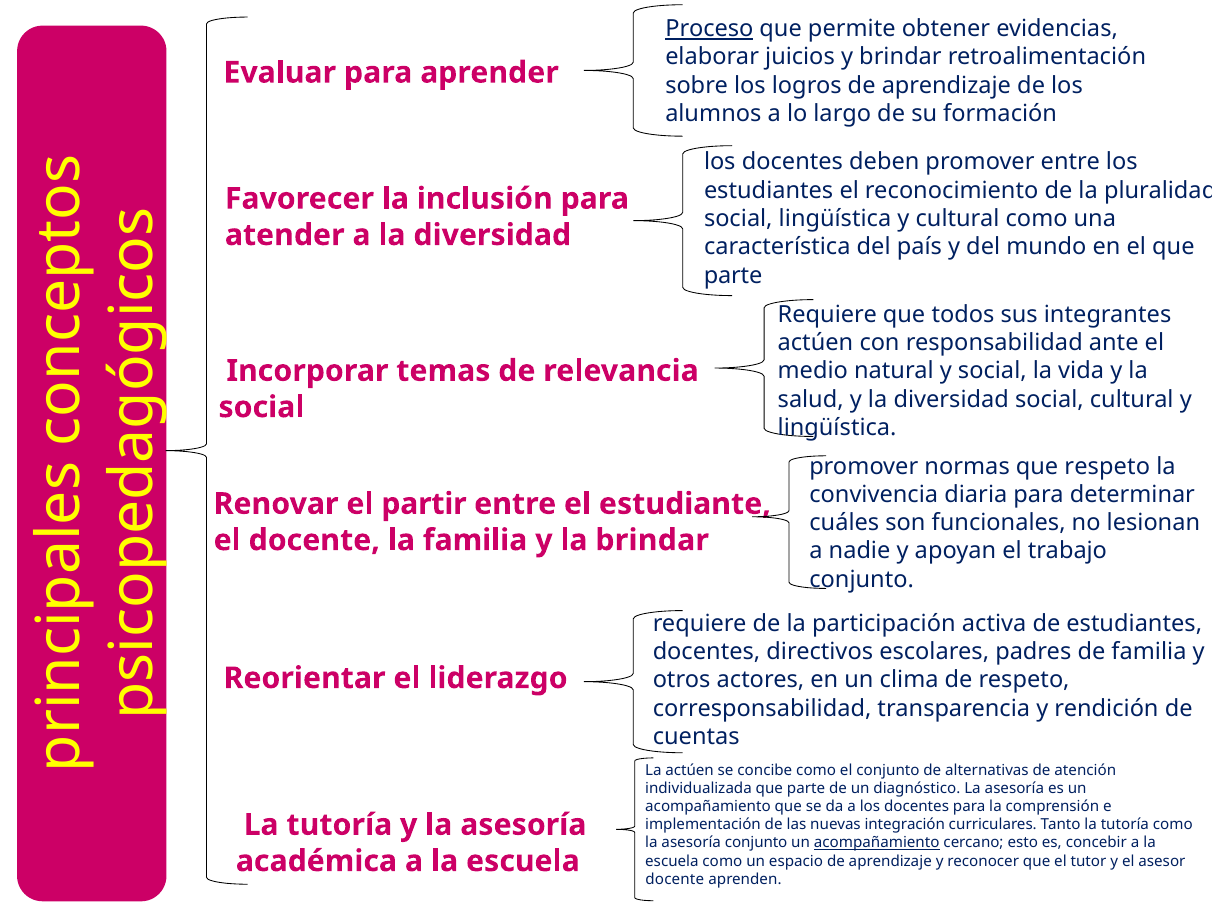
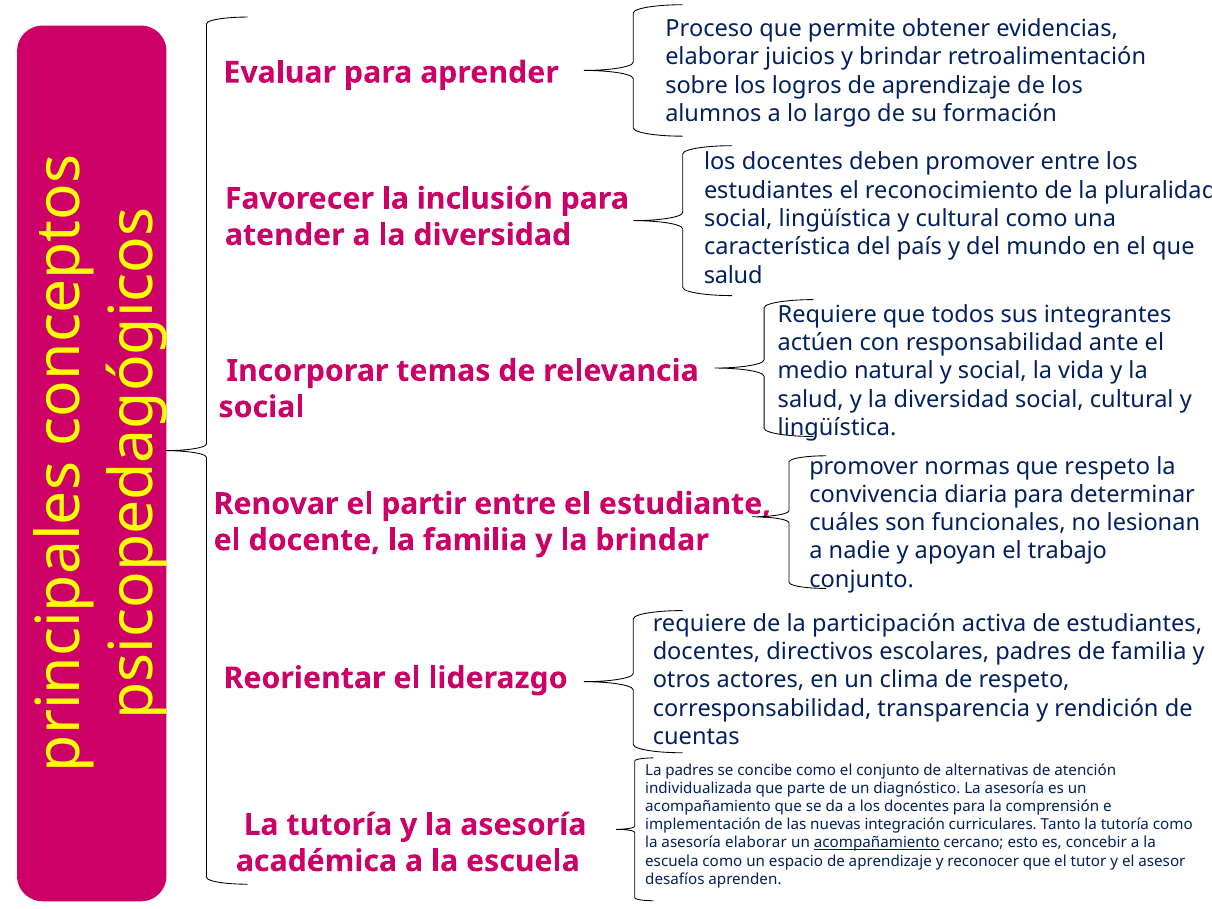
Proceso underline: present -> none
parte at (733, 275): parte -> salud
La actúen: actúen -> padres
asesoría conjunto: conjunto -> elaborar
docente at (675, 879): docente -> desafíos
